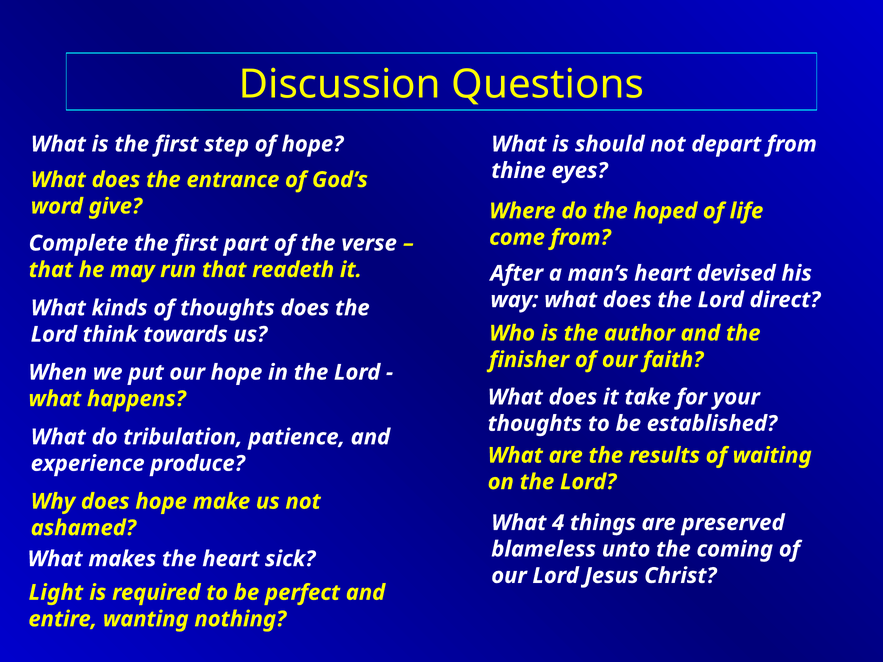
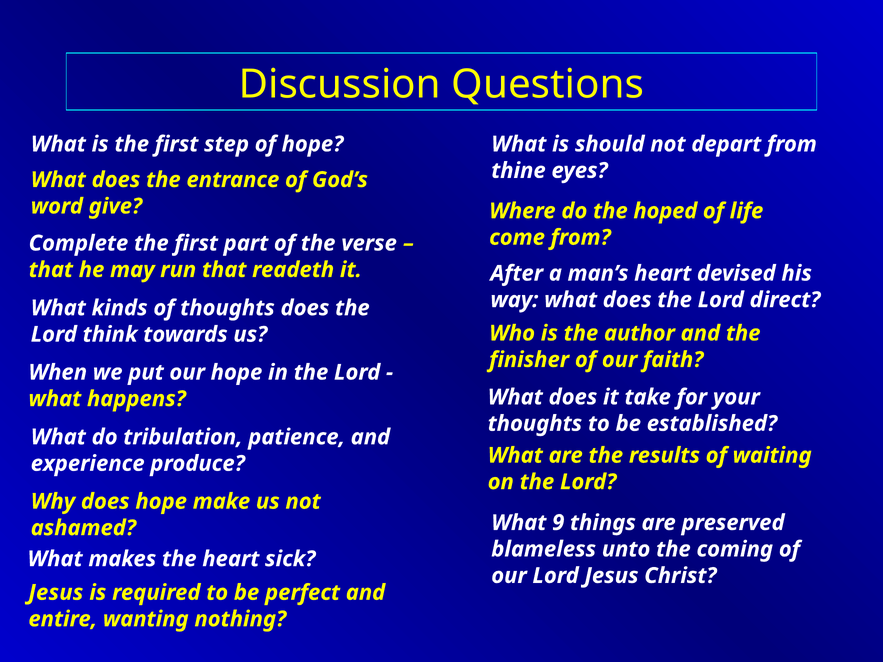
4: 4 -> 9
Light at (56, 593): Light -> Jesus
